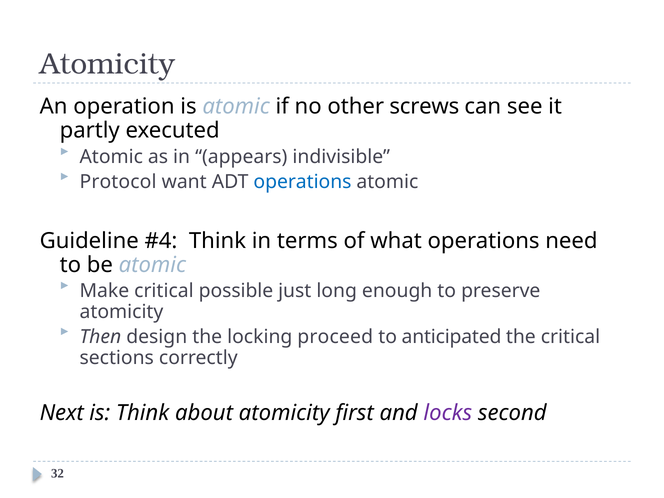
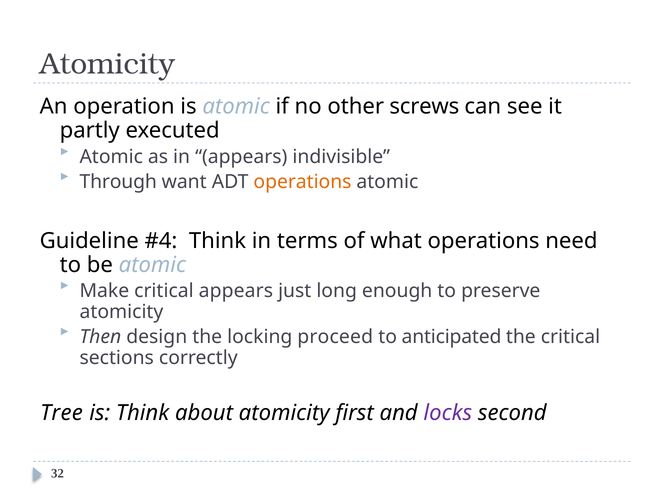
Protocol: Protocol -> Through
operations at (302, 182) colour: blue -> orange
critical possible: possible -> appears
Next: Next -> Tree
